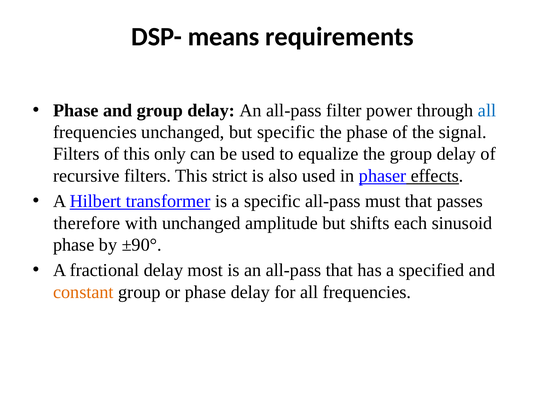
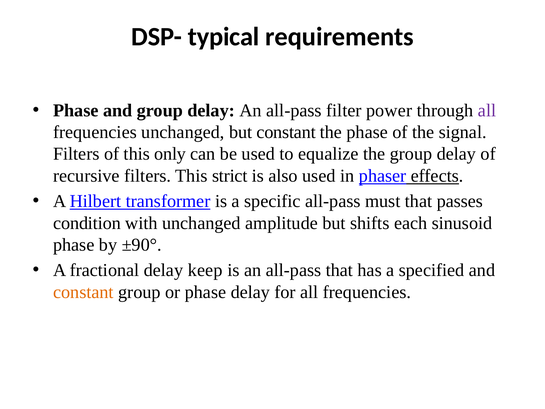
means: means -> typical
all at (487, 110) colour: blue -> purple
but specific: specific -> constant
therefore: therefore -> condition
most: most -> keep
